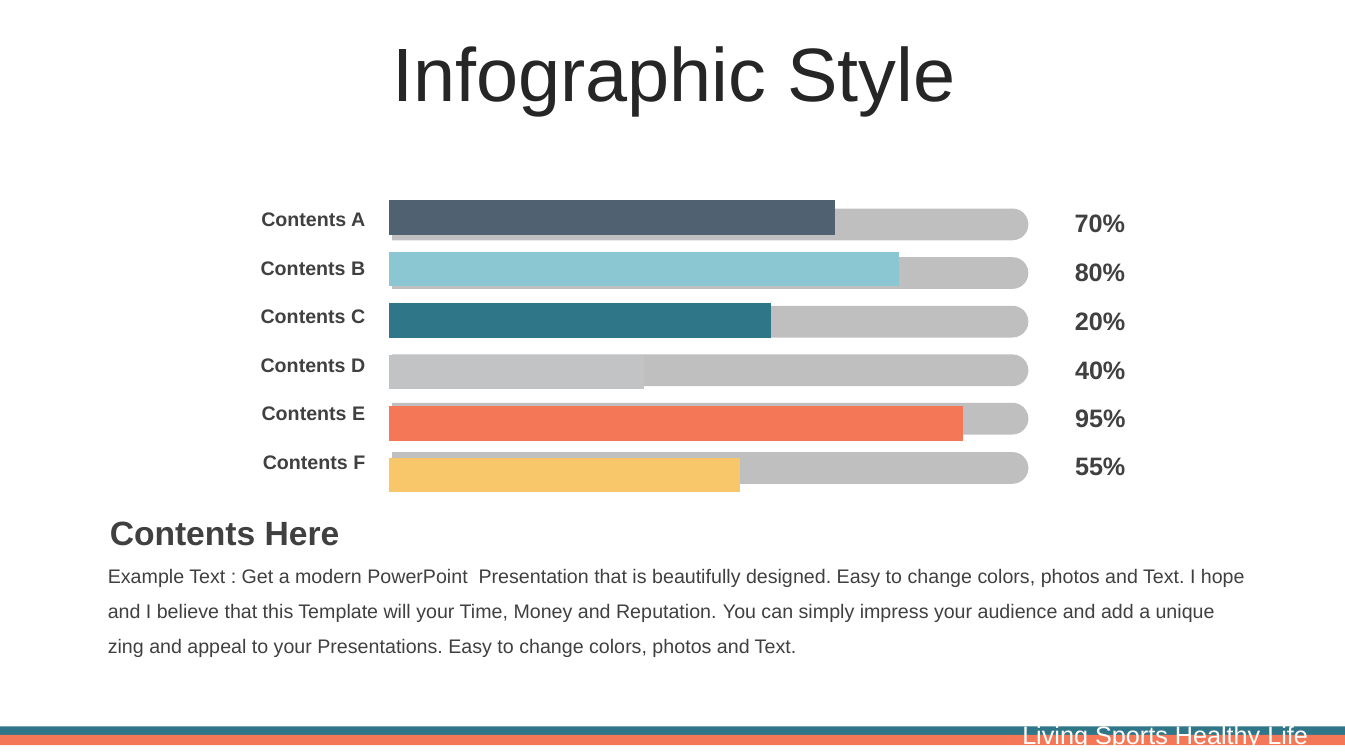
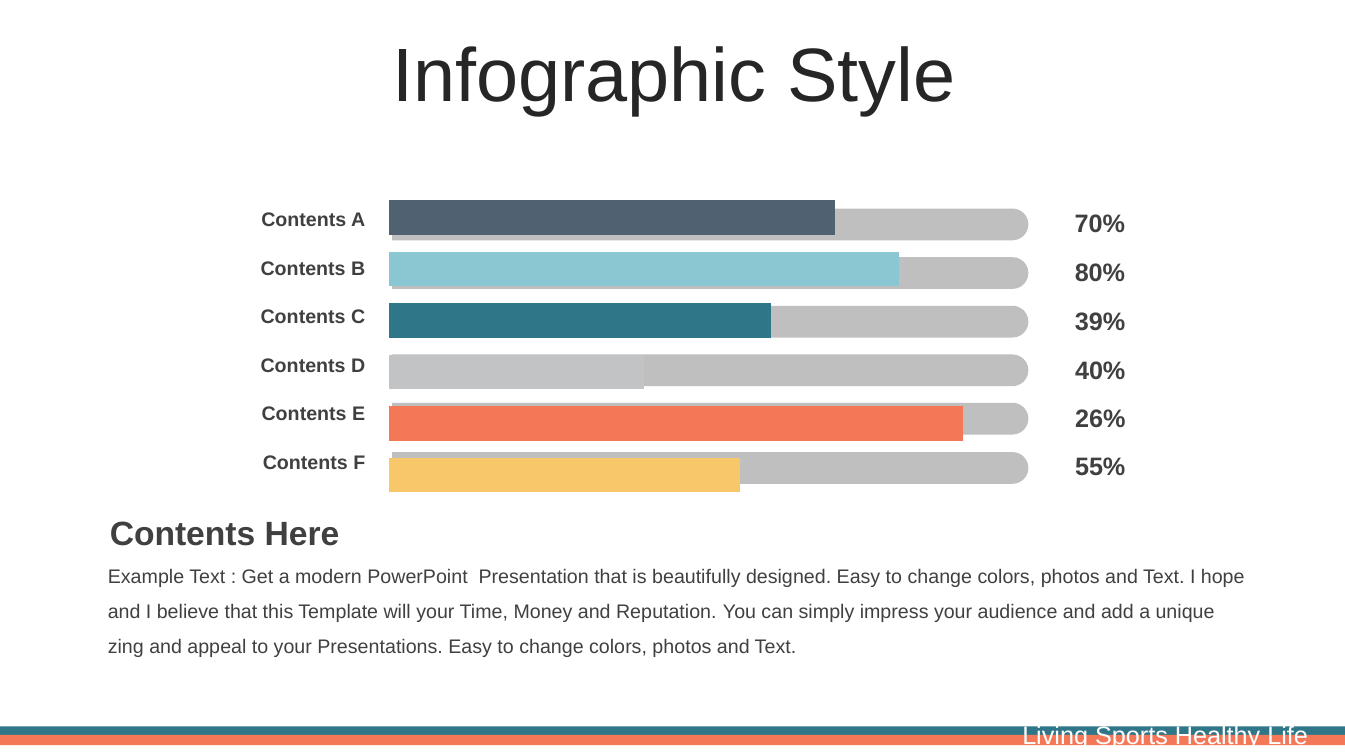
20%: 20% -> 39%
95%: 95% -> 26%
